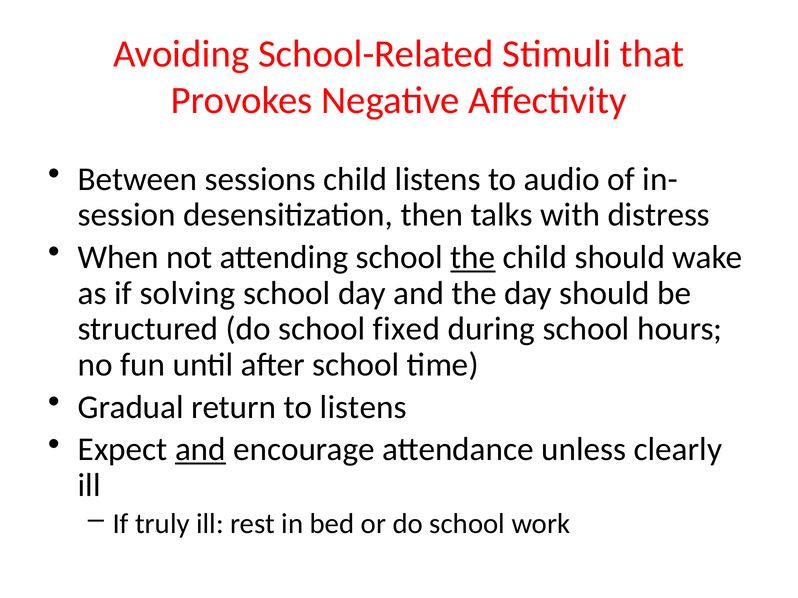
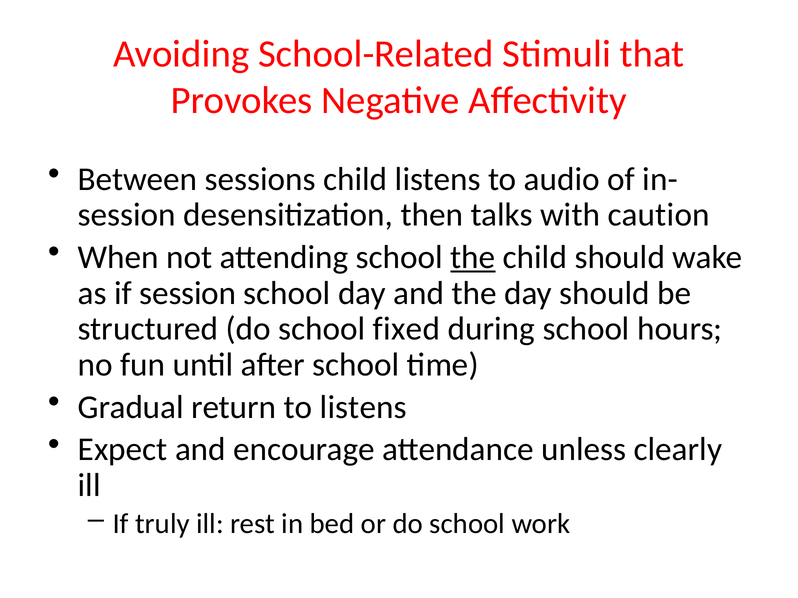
distress: distress -> caution
if solving: solving -> session
and at (200, 450) underline: present -> none
